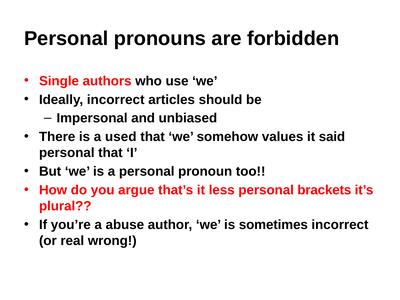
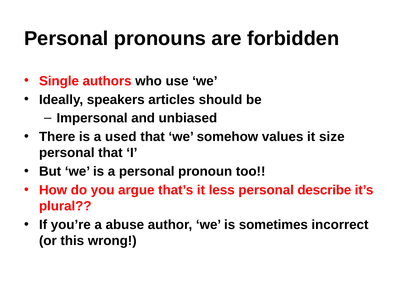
Ideally incorrect: incorrect -> speakers
said: said -> size
brackets: brackets -> describe
real: real -> this
